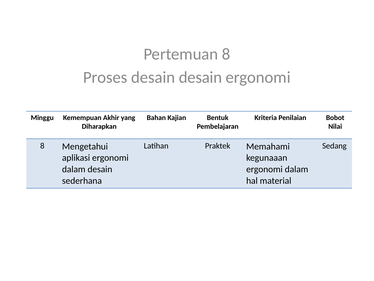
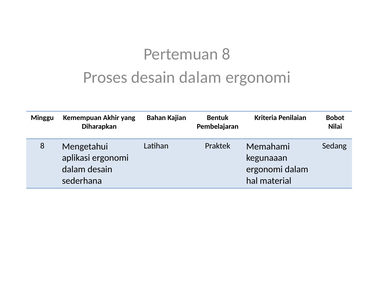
desain desain: desain -> dalam
